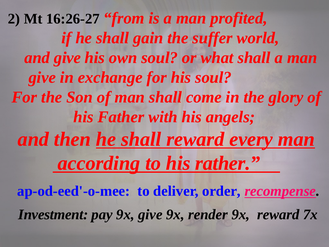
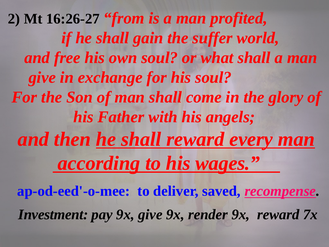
and give: give -> free
rather: rather -> wages
order: order -> saved
